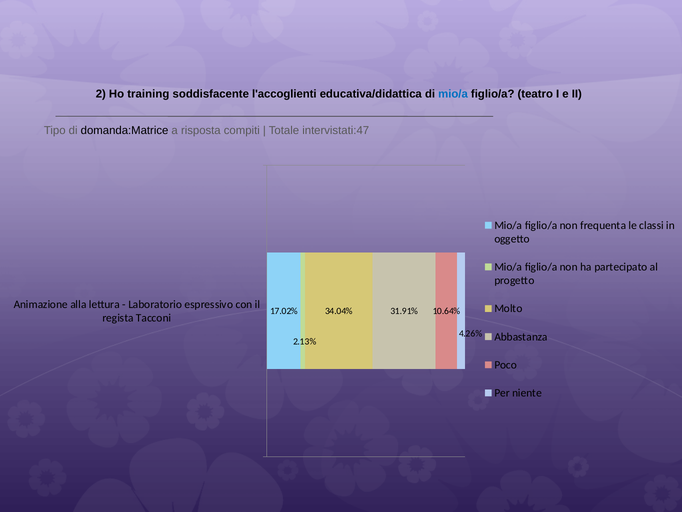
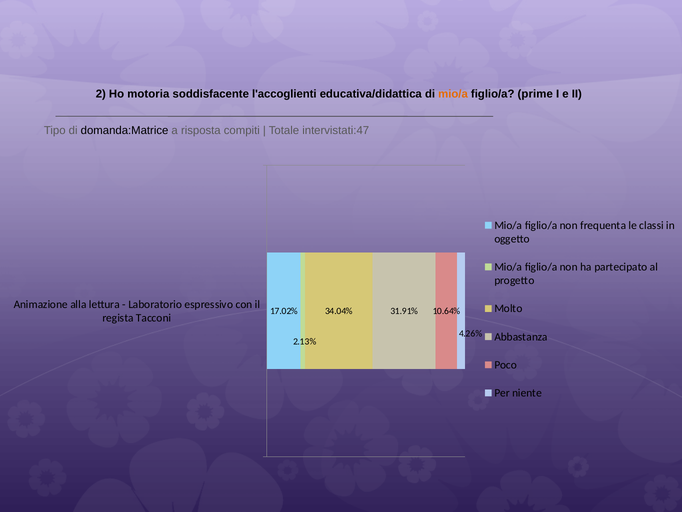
training: training -> motoria
mio/a at (453, 94) colour: blue -> orange
teatro: teatro -> prime
